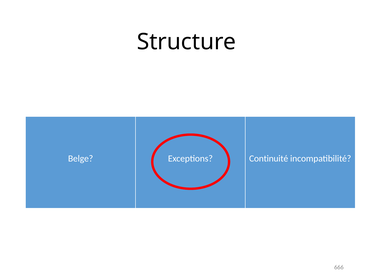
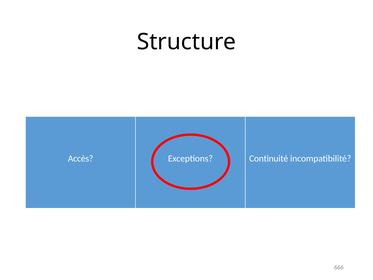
Belge: Belge -> Accès
